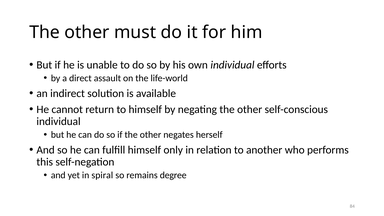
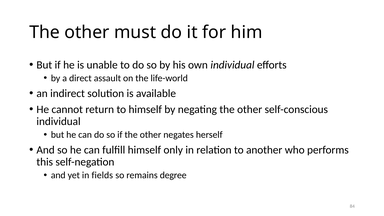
spiral: spiral -> fields
